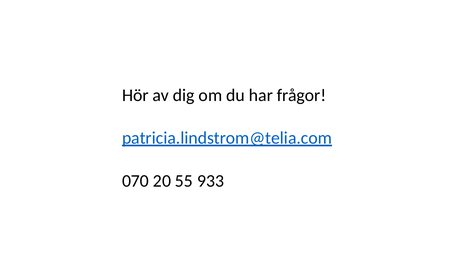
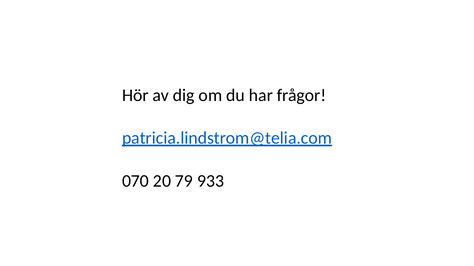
55: 55 -> 79
